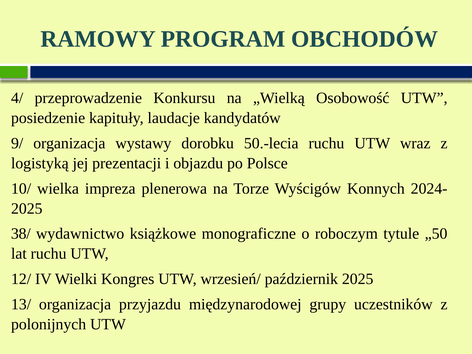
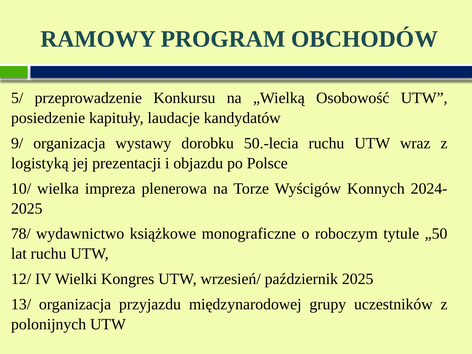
4/: 4/ -> 5/
38/: 38/ -> 78/
